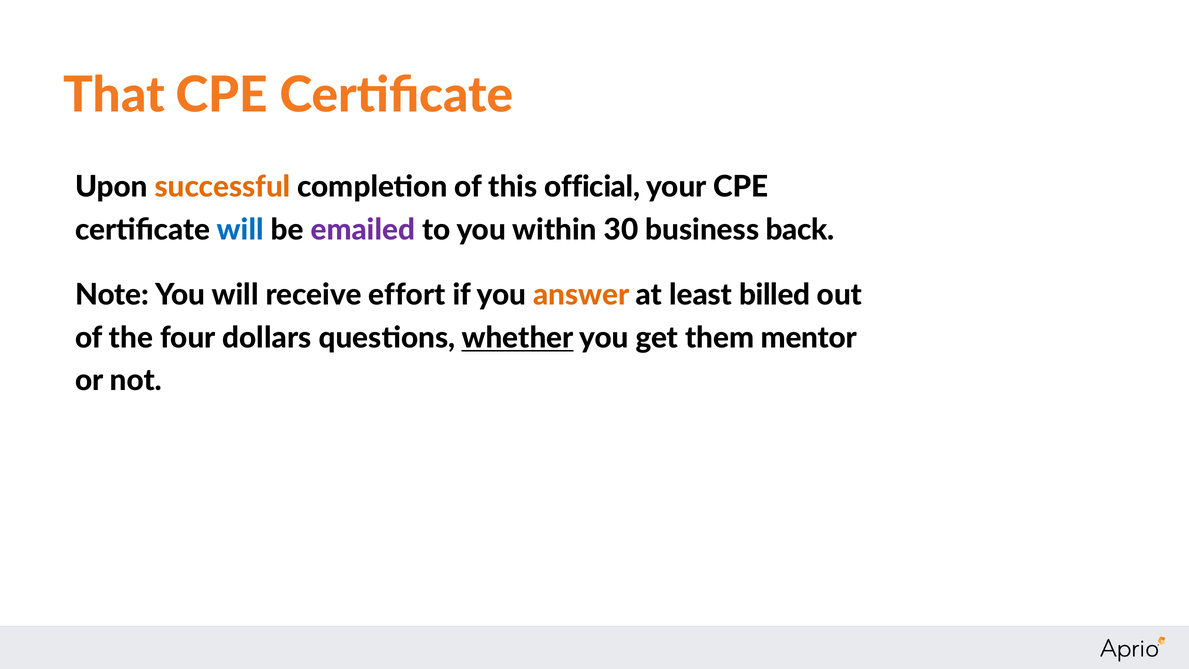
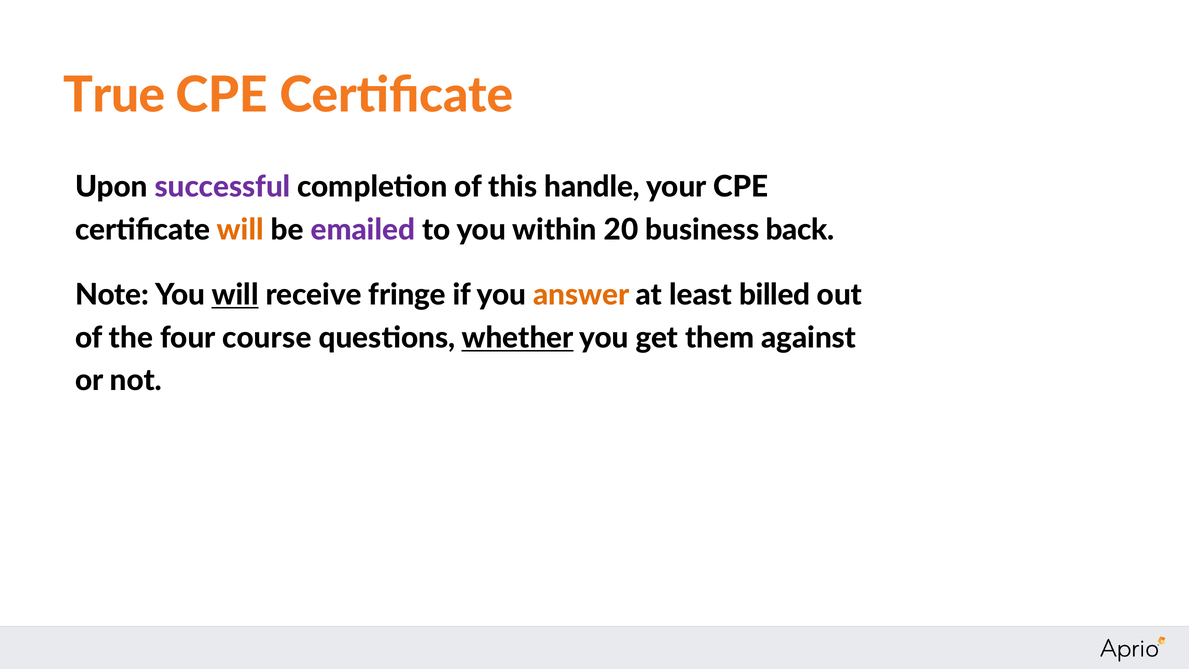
That: That -> True
successful colour: orange -> purple
official: official -> handle
will at (240, 230) colour: blue -> orange
30: 30 -> 20
will at (235, 295) underline: none -> present
effort: effort -> fringe
dollars: dollars -> course
mentor: mentor -> against
